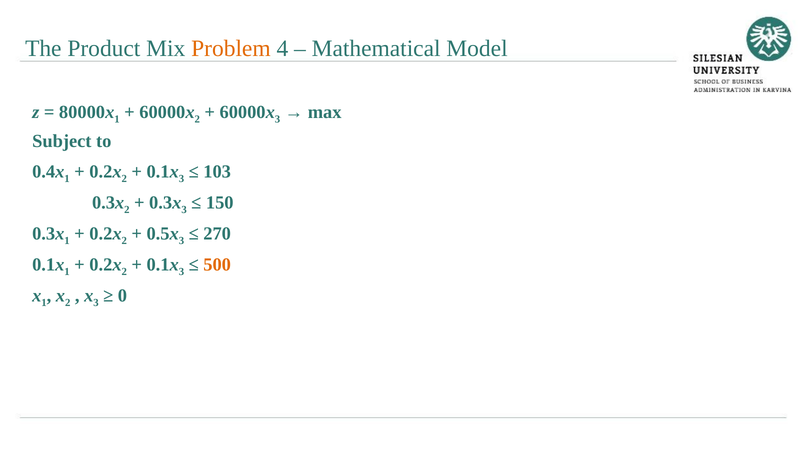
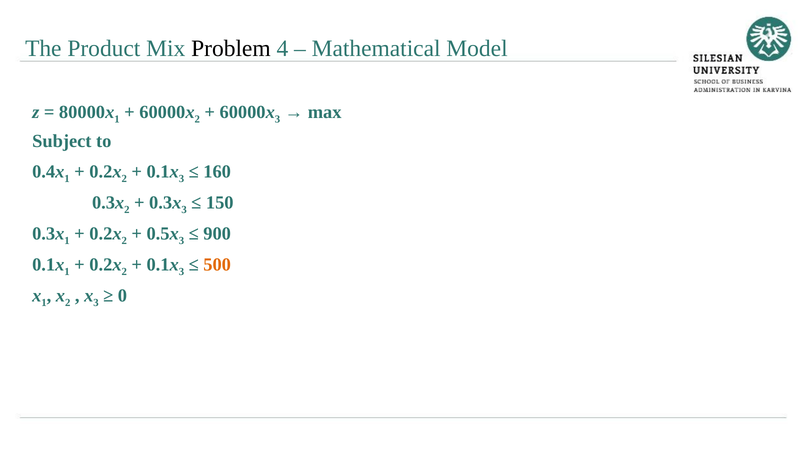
Problem colour: orange -> black
103: 103 -> 160
270: 270 -> 900
